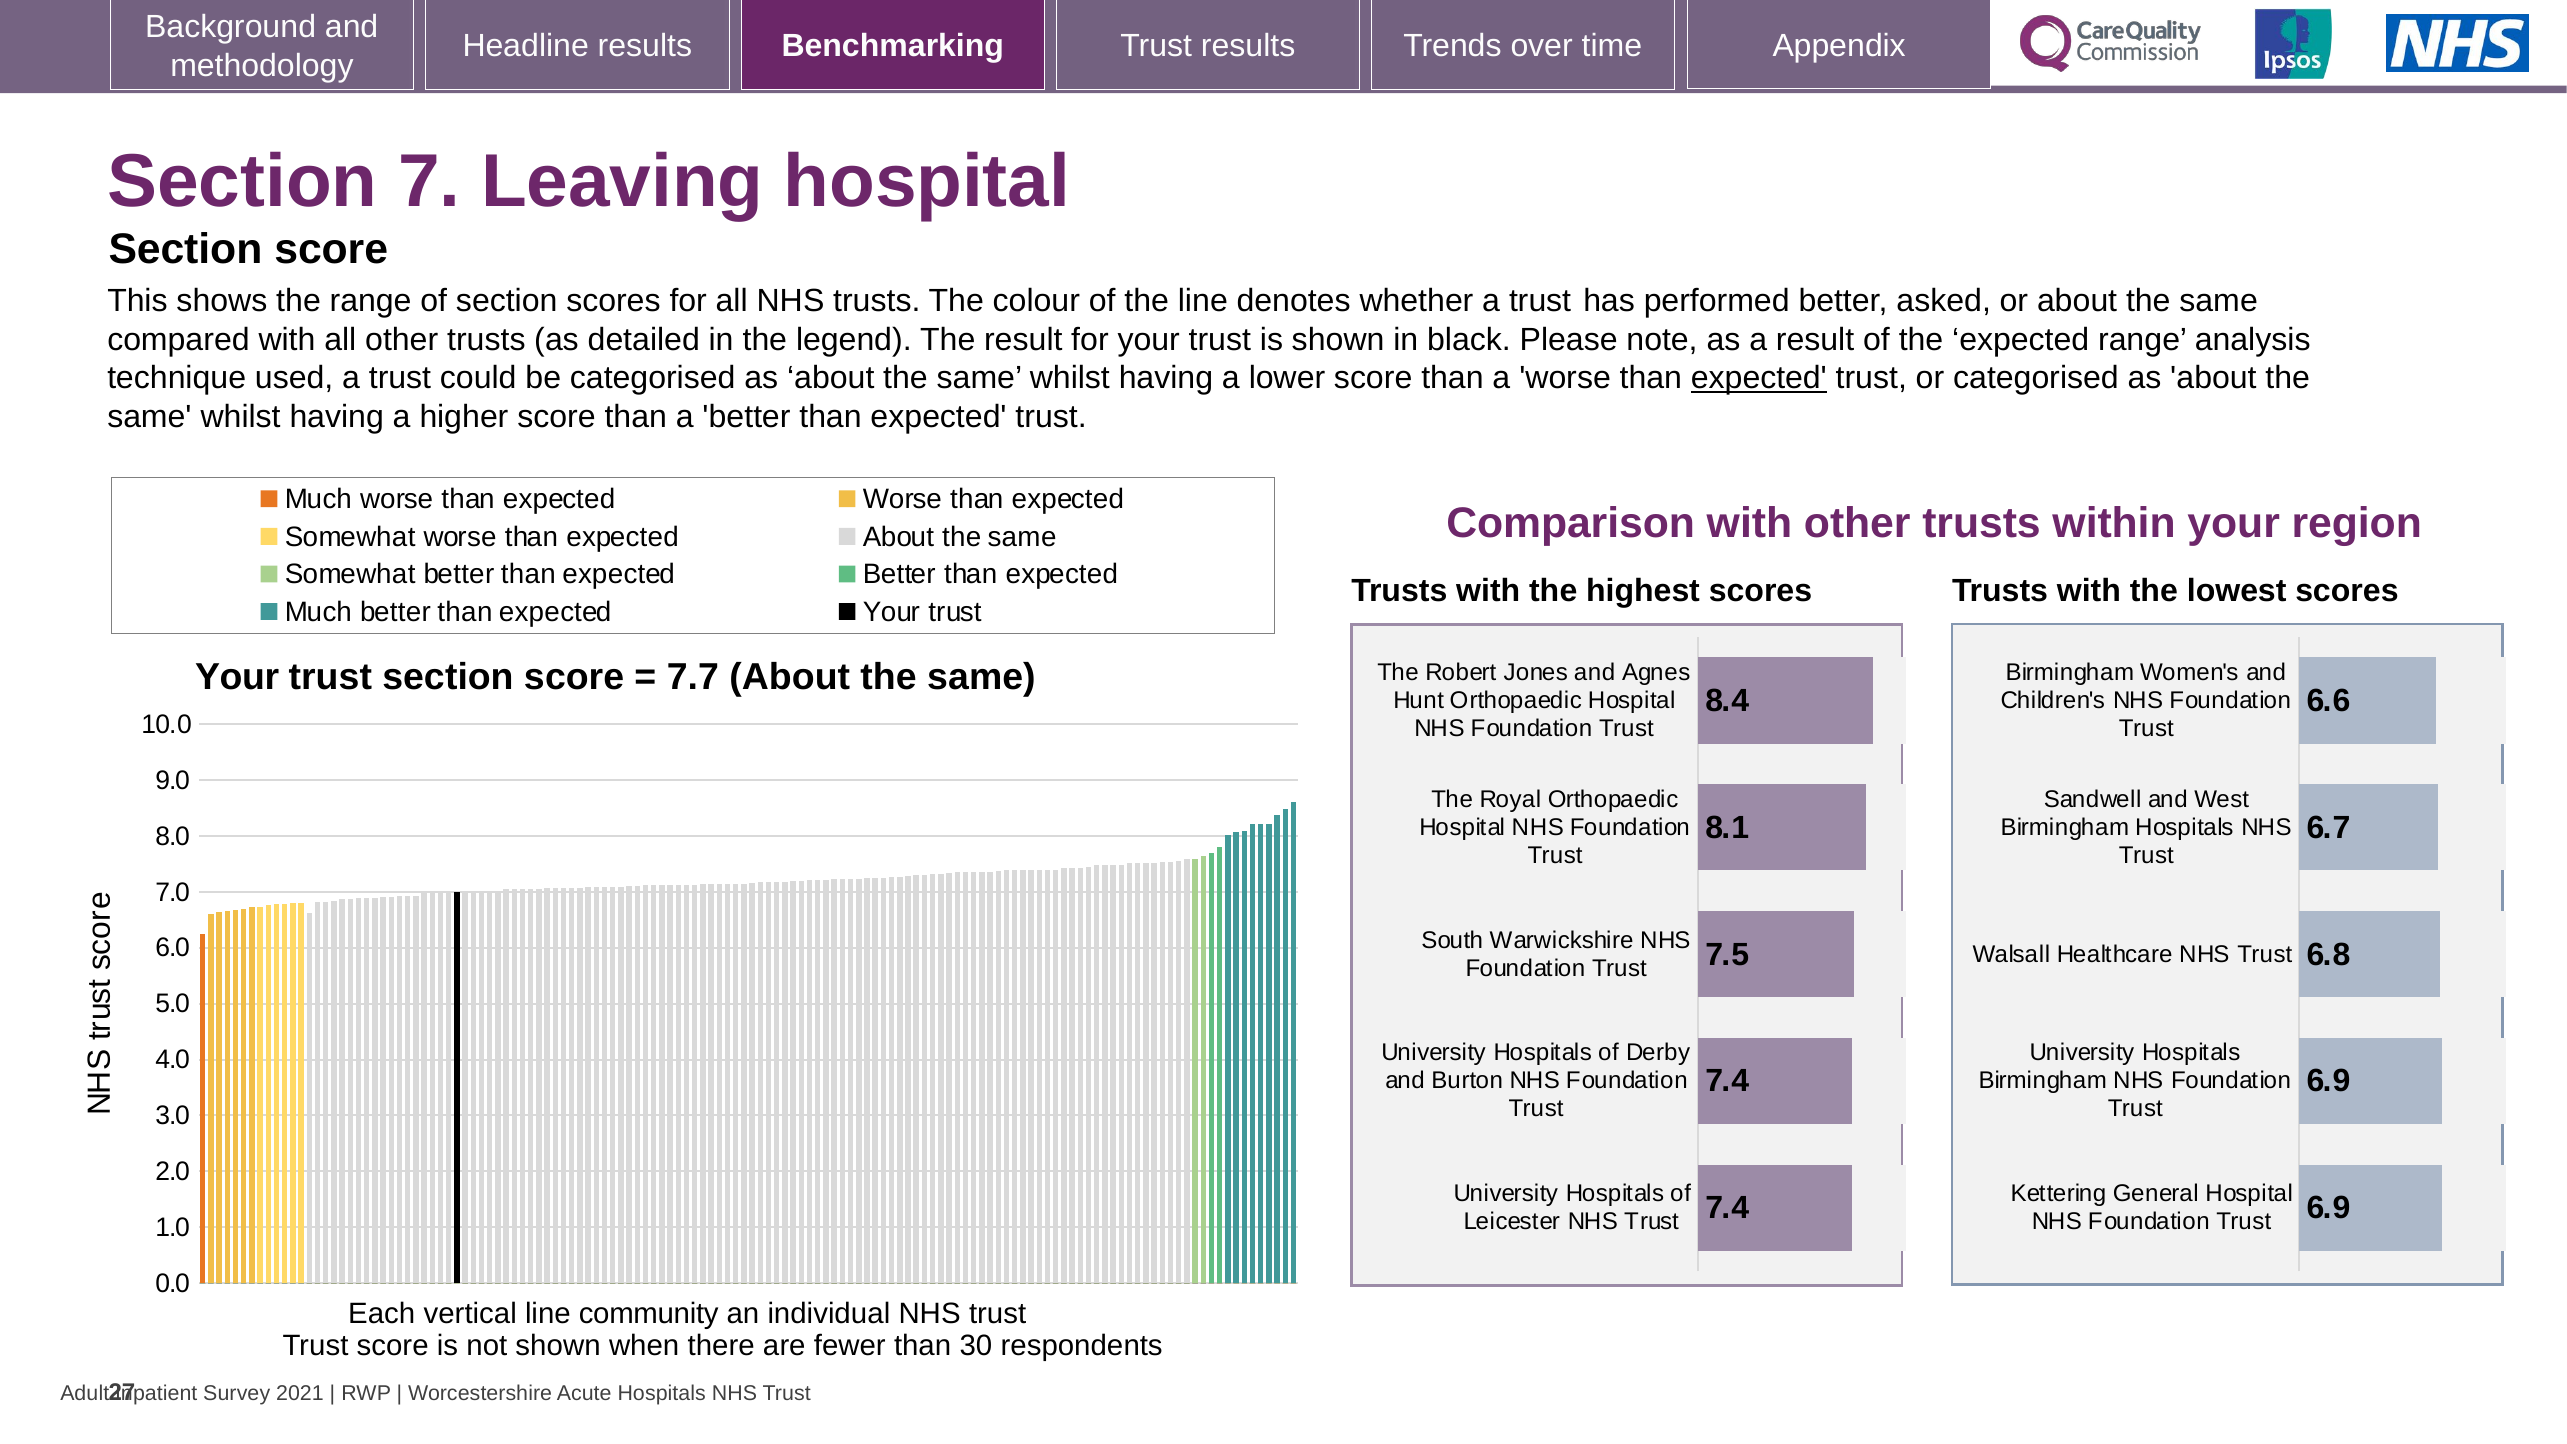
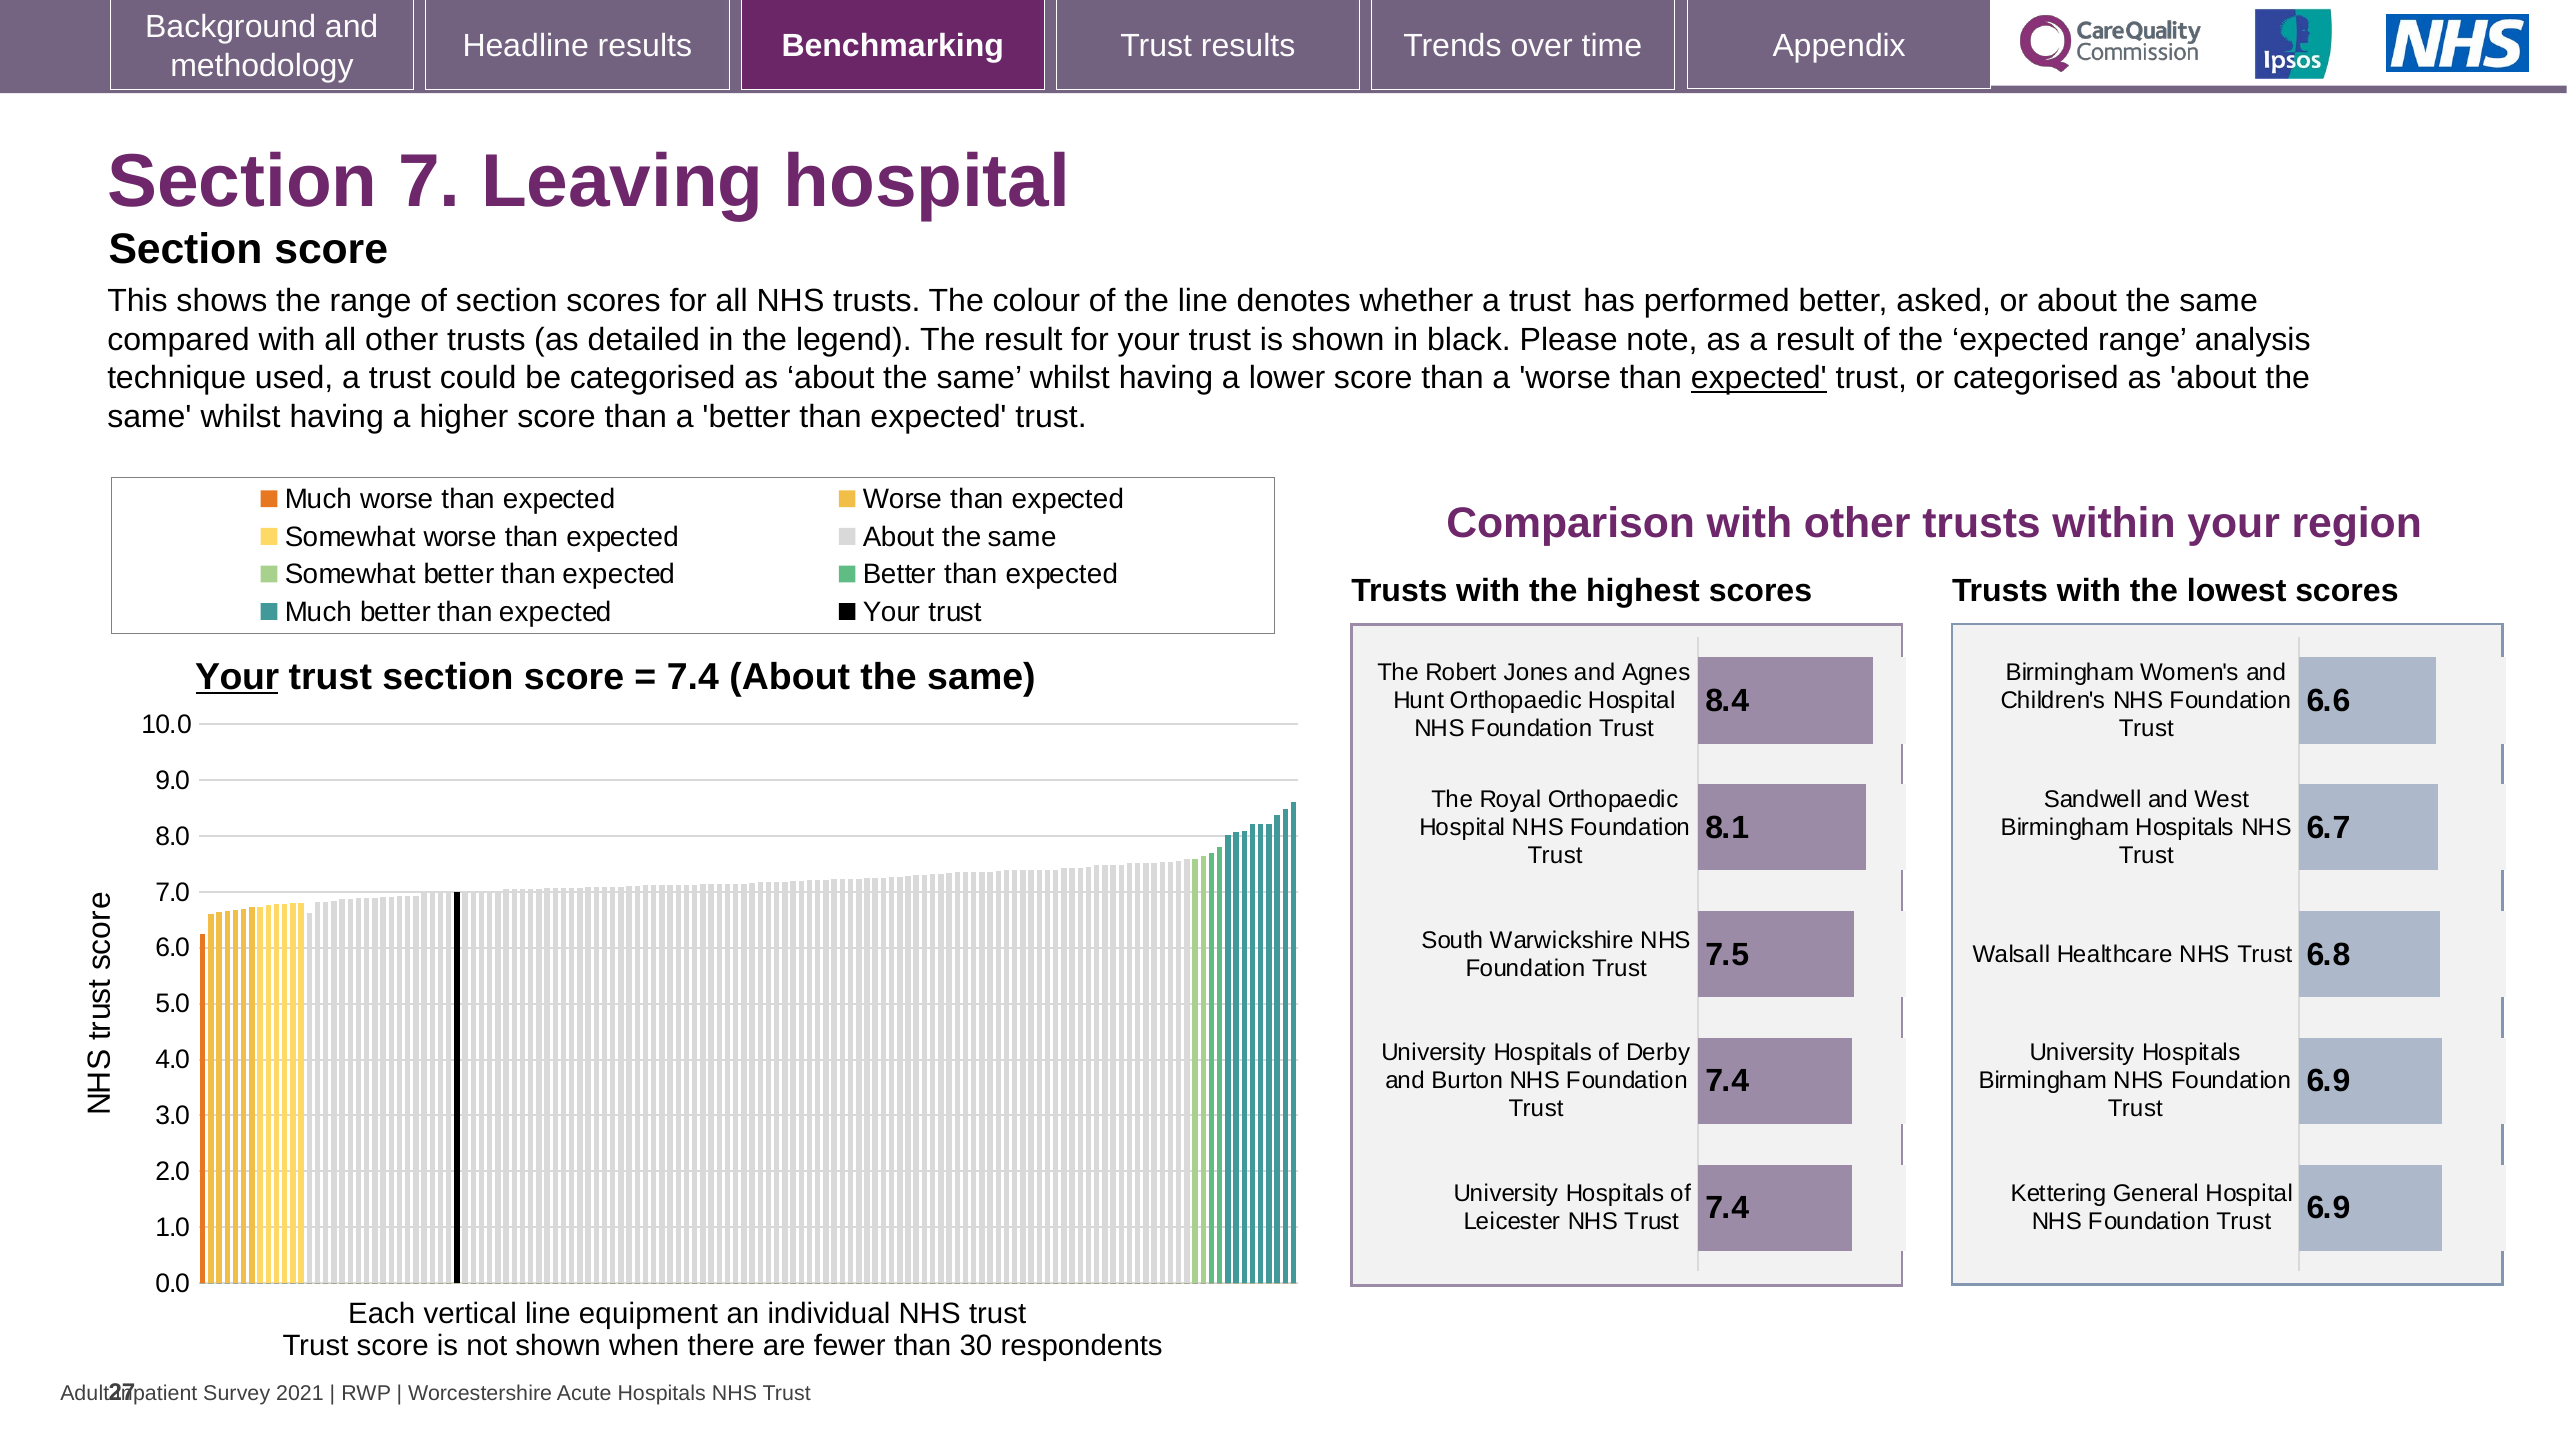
Your at (237, 677) underline: none -> present
7.7 at (693, 677): 7.7 -> 7.4
community: community -> equipment
